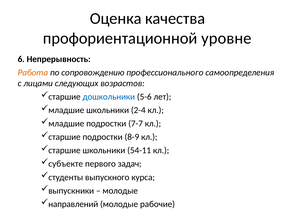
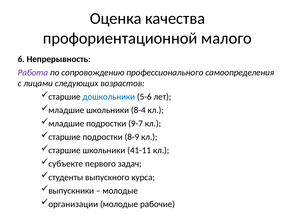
уровне: уровне -> малого
Работа colour: orange -> purple
2-4: 2-4 -> 8-4
7-7: 7-7 -> 9-7
54-11: 54-11 -> 41-11
направлений: направлений -> организации
